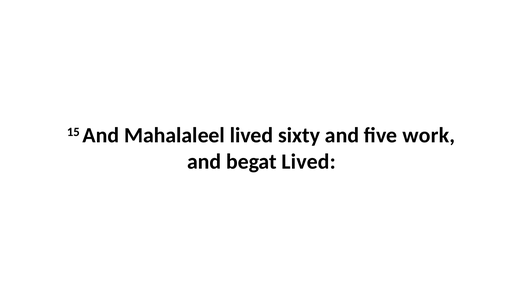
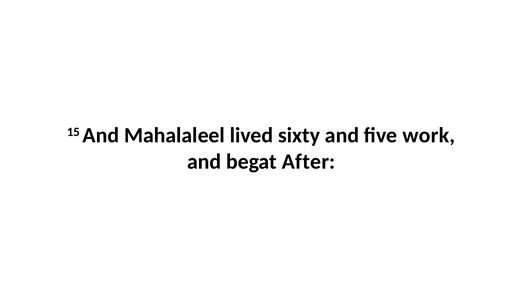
begat Lived: Lived -> After
